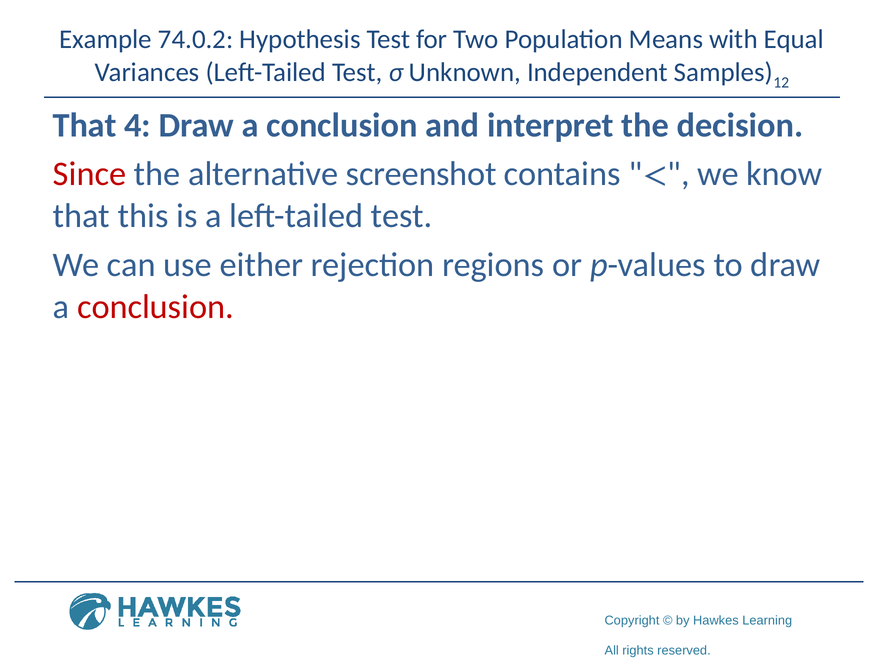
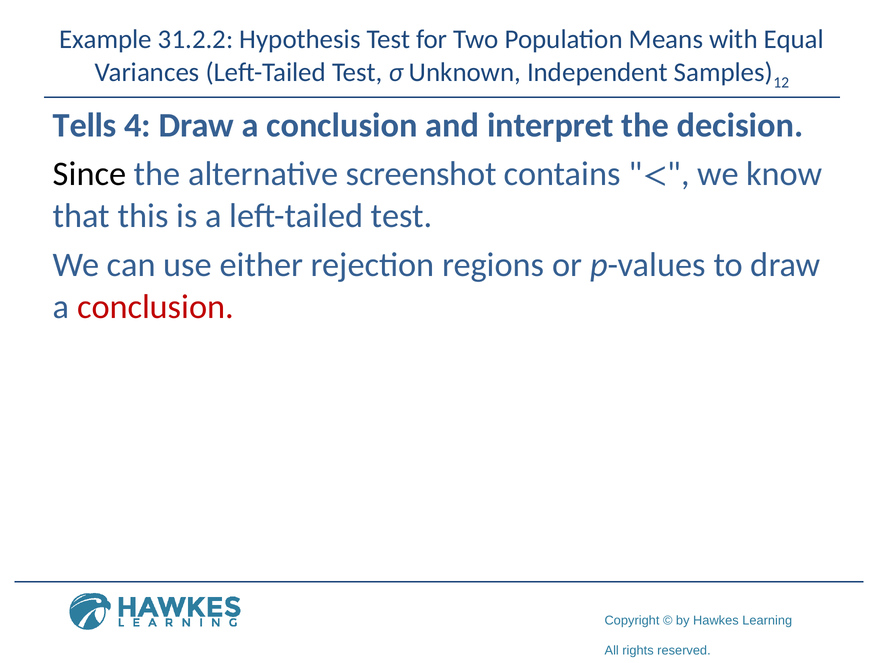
74.0.2: 74.0.2 -> 31.2.2
That at (85, 125): That -> Tells
Since colour: red -> black
